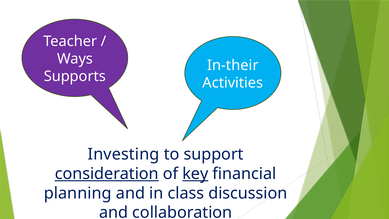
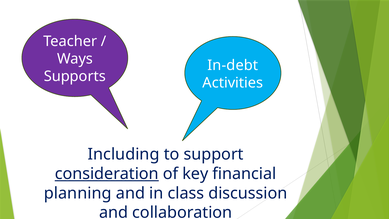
In-their: In-their -> In-debt
Investing: Investing -> Including
key underline: present -> none
